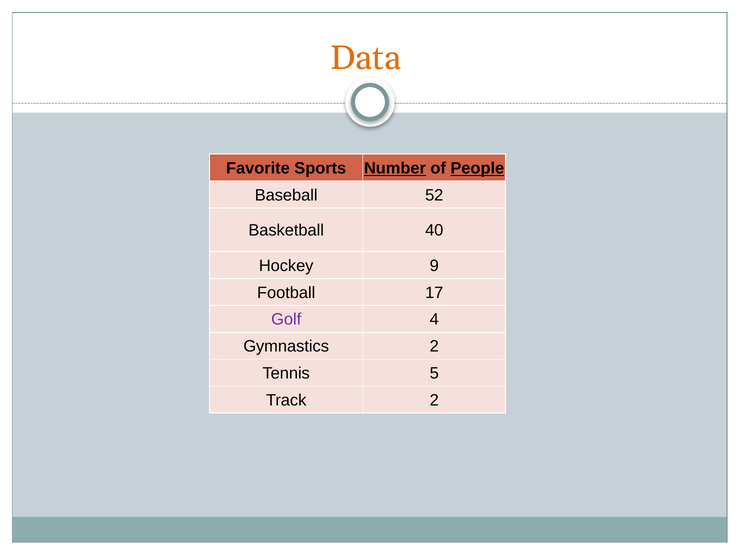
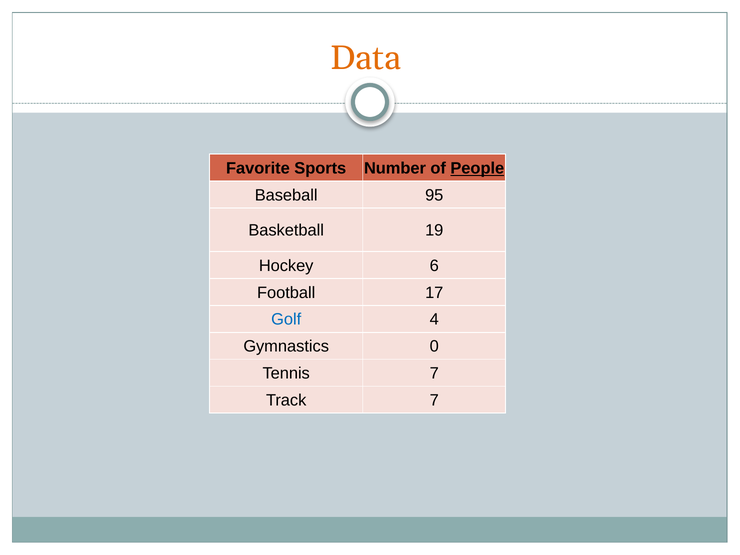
Number underline: present -> none
52: 52 -> 95
40: 40 -> 19
9: 9 -> 6
Golf colour: purple -> blue
Gymnastics 2: 2 -> 0
Tennis 5: 5 -> 7
Track 2: 2 -> 7
